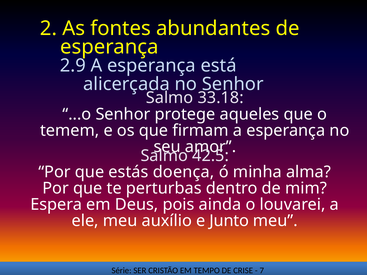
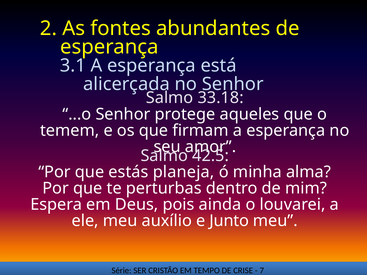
2.9: 2.9 -> 3.1
doença: doença -> planeja
